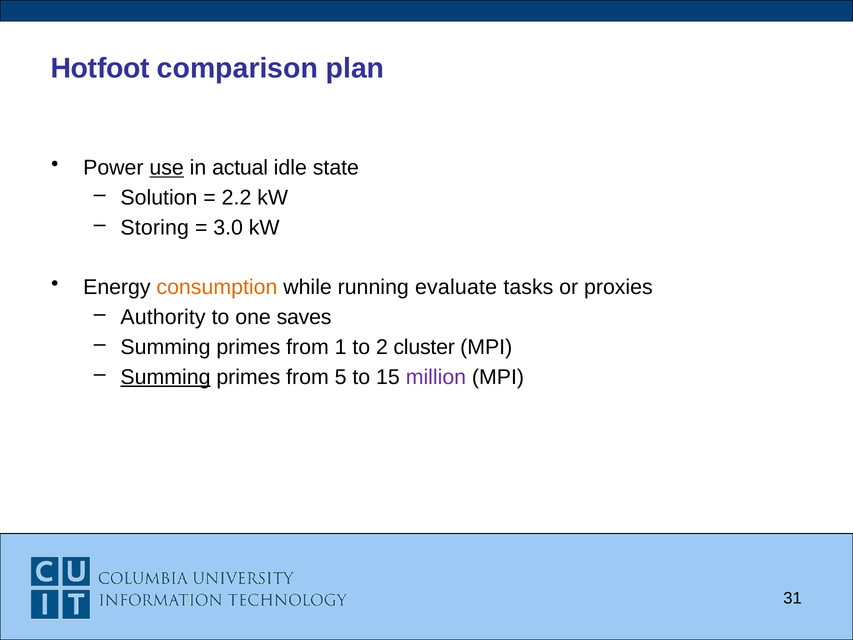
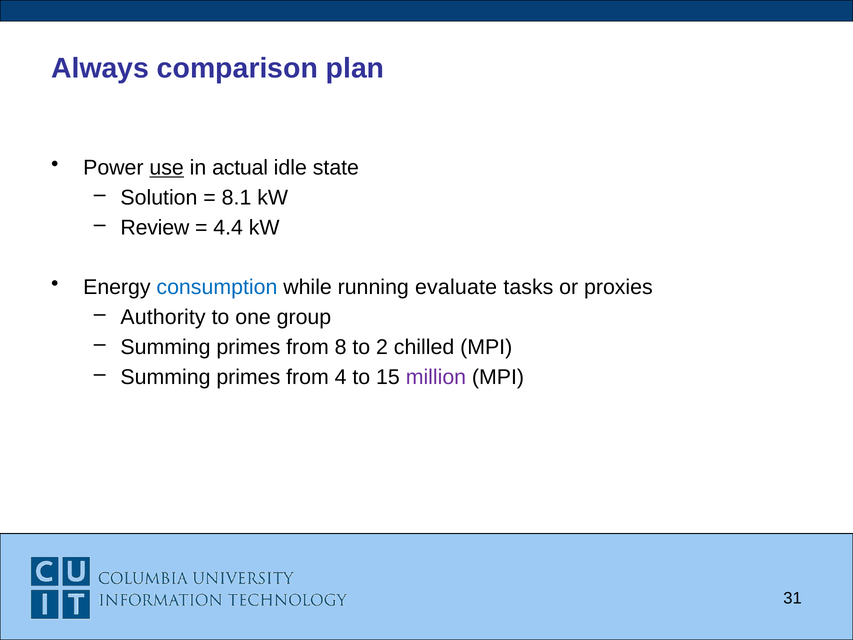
Hotfoot: Hotfoot -> Always
2.2: 2.2 -> 8.1
Storing: Storing -> Review
3.0: 3.0 -> 4.4
consumption colour: orange -> blue
saves: saves -> group
1: 1 -> 8
cluster: cluster -> chilled
Summing at (165, 377) underline: present -> none
5: 5 -> 4
